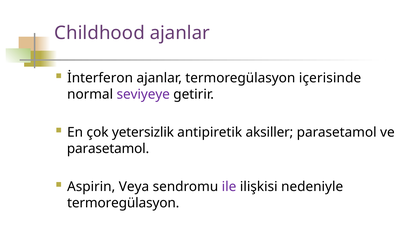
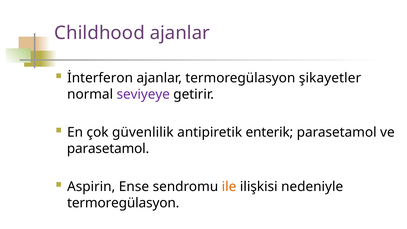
içerisinde: içerisinde -> şikayetler
yetersizlik: yetersizlik -> güvenlilik
aksiller: aksiller -> enterik
Veya: Veya -> Ense
ile colour: purple -> orange
